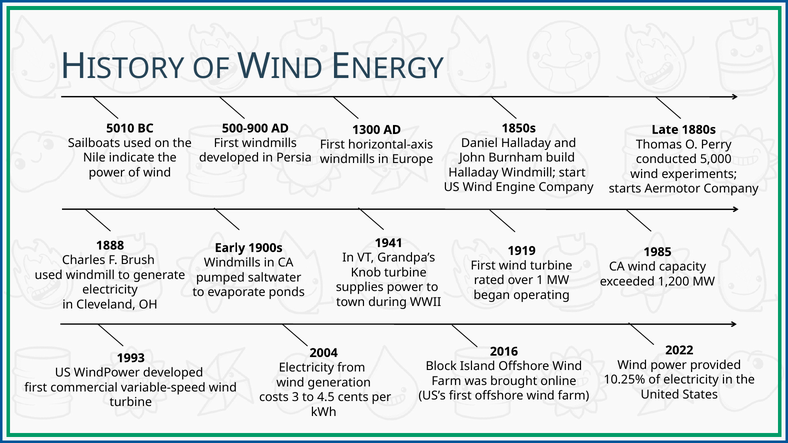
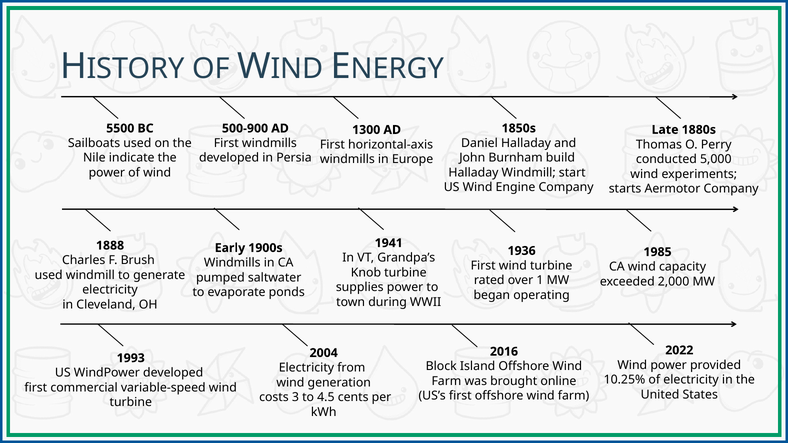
5010: 5010 -> 5500
1919: 1919 -> 1936
1,200: 1,200 -> 2,000
